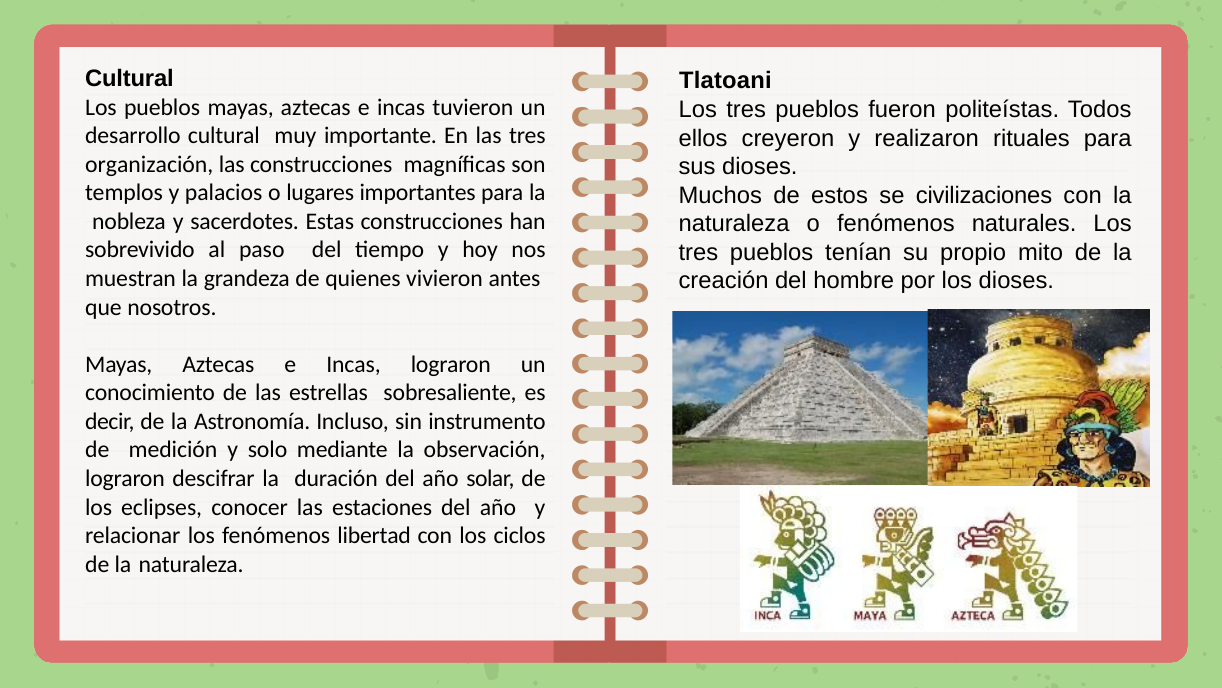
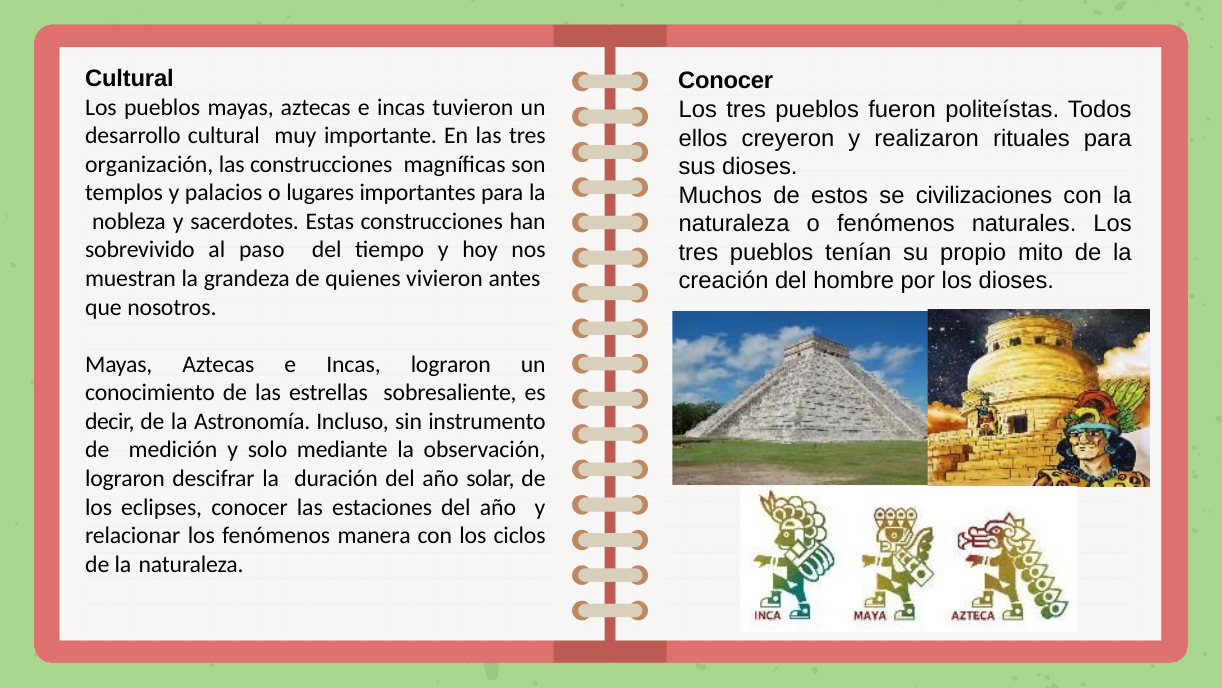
Tlatoani at (725, 81): Tlatoani -> Conocer
libertad: libertad -> manera
